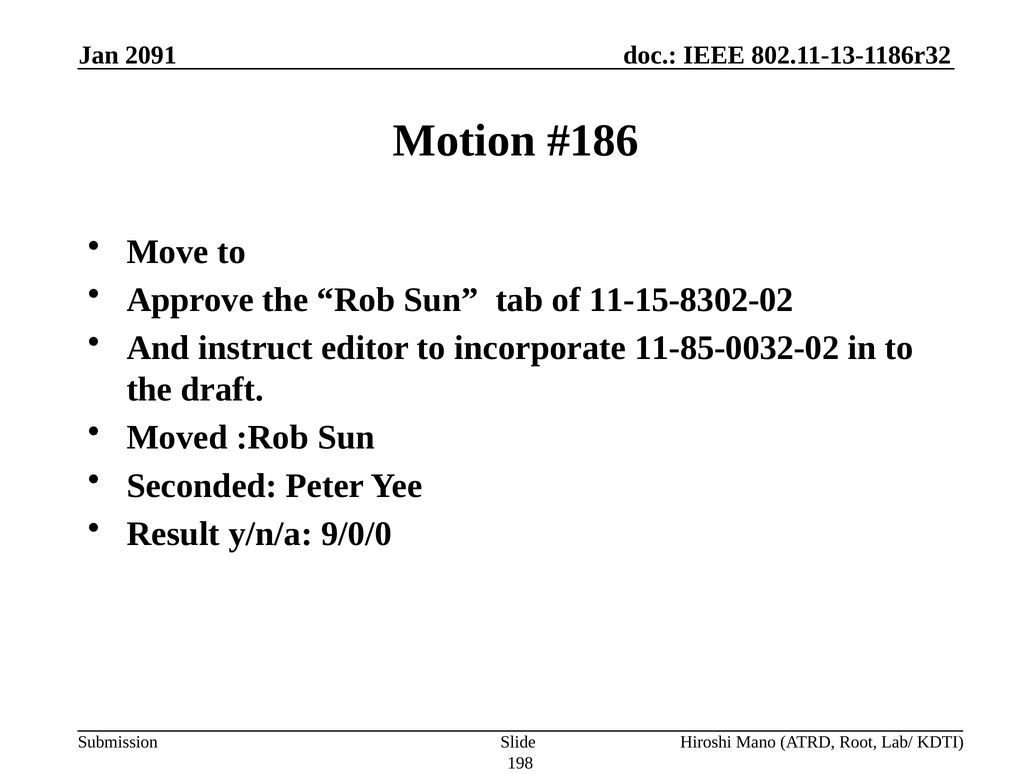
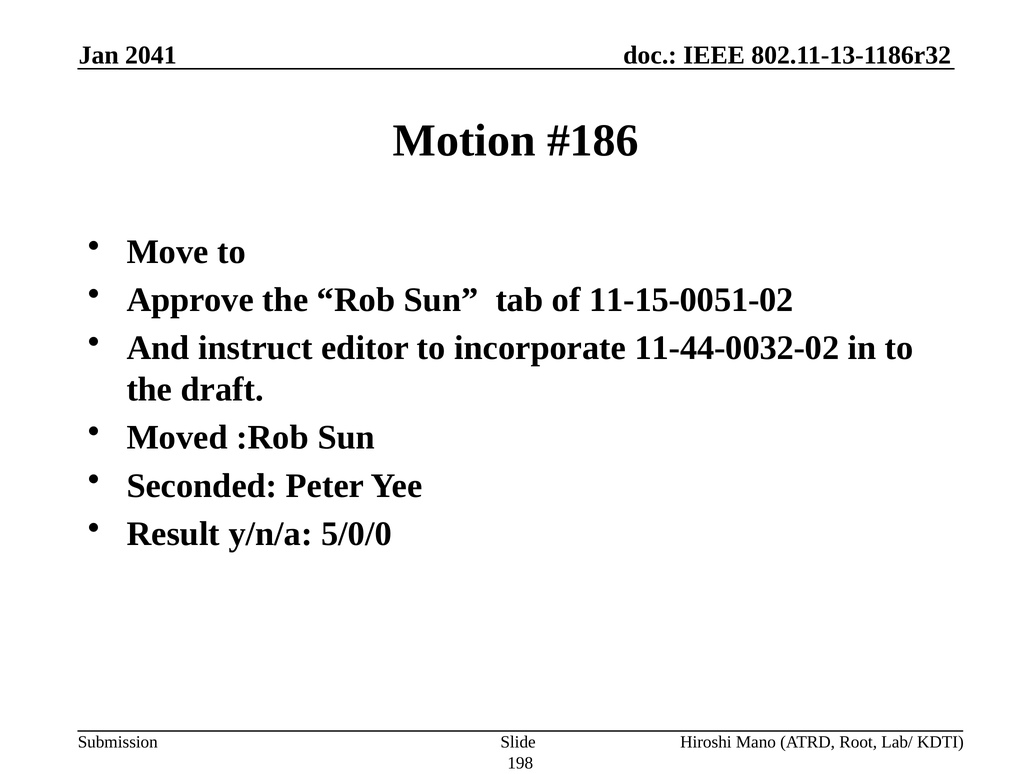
2091: 2091 -> 2041
11-15-8302-02: 11-15-8302-02 -> 11-15-0051-02
11-85-0032-02: 11-85-0032-02 -> 11-44-0032-02
9/0/0: 9/0/0 -> 5/0/0
